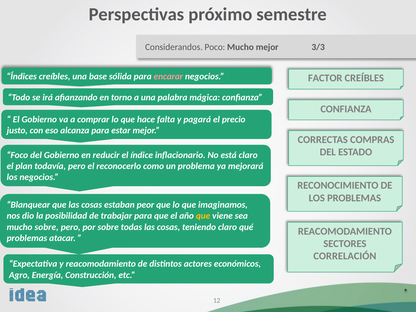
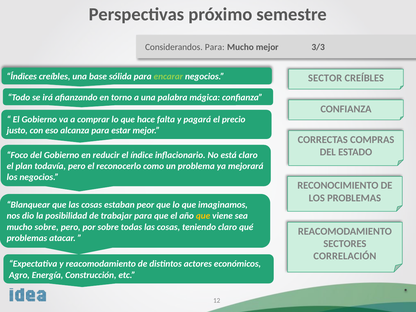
Considerandos Poco: Poco -> Para
encarar colour: pink -> light green
FACTOR: FACTOR -> SECTOR
